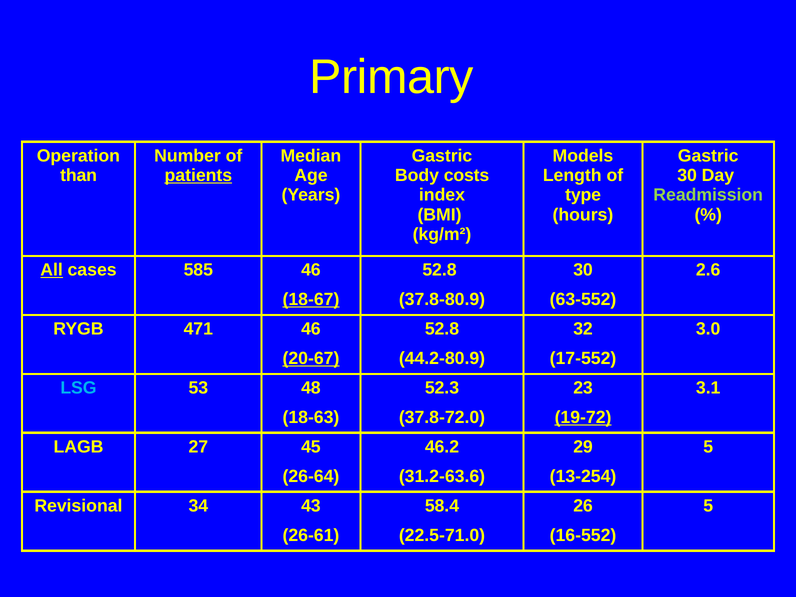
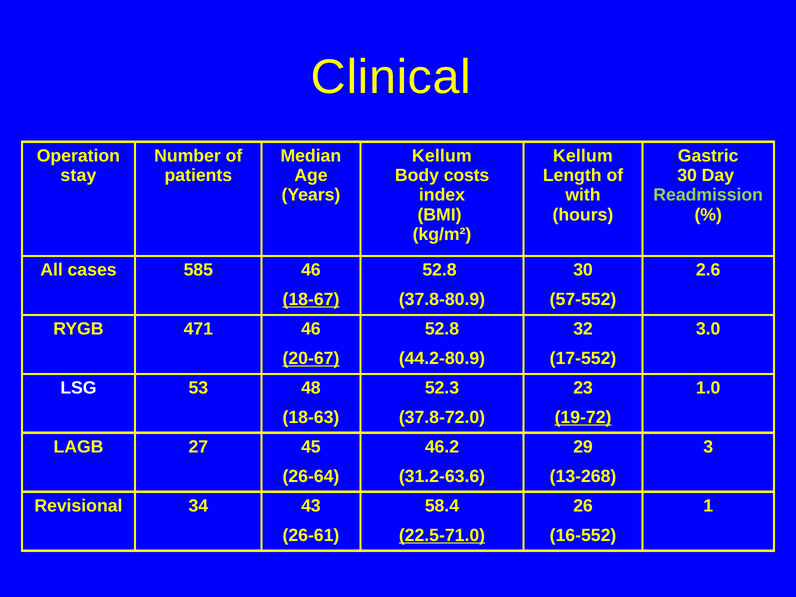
Primary: Primary -> Clinical
Gastric at (442, 156): Gastric -> Kellum
Models at (583, 156): Models -> Kellum
than: than -> stay
patients underline: present -> none
type: type -> with
All underline: present -> none
63-552: 63-552 -> 57-552
LSG colour: light blue -> white
3.1: 3.1 -> 1.0
29 5: 5 -> 3
13-254: 13-254 -> 13-268
26 5: 5 -> 1
22.5-71.0 underline: none -> present
